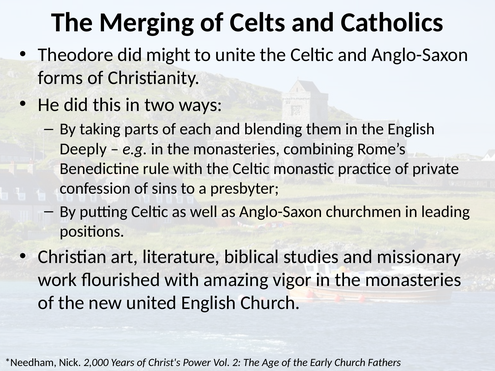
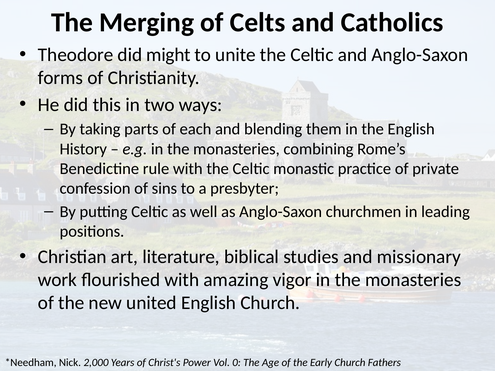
Deeply: Deeply -> History
2: 2 -> 0
